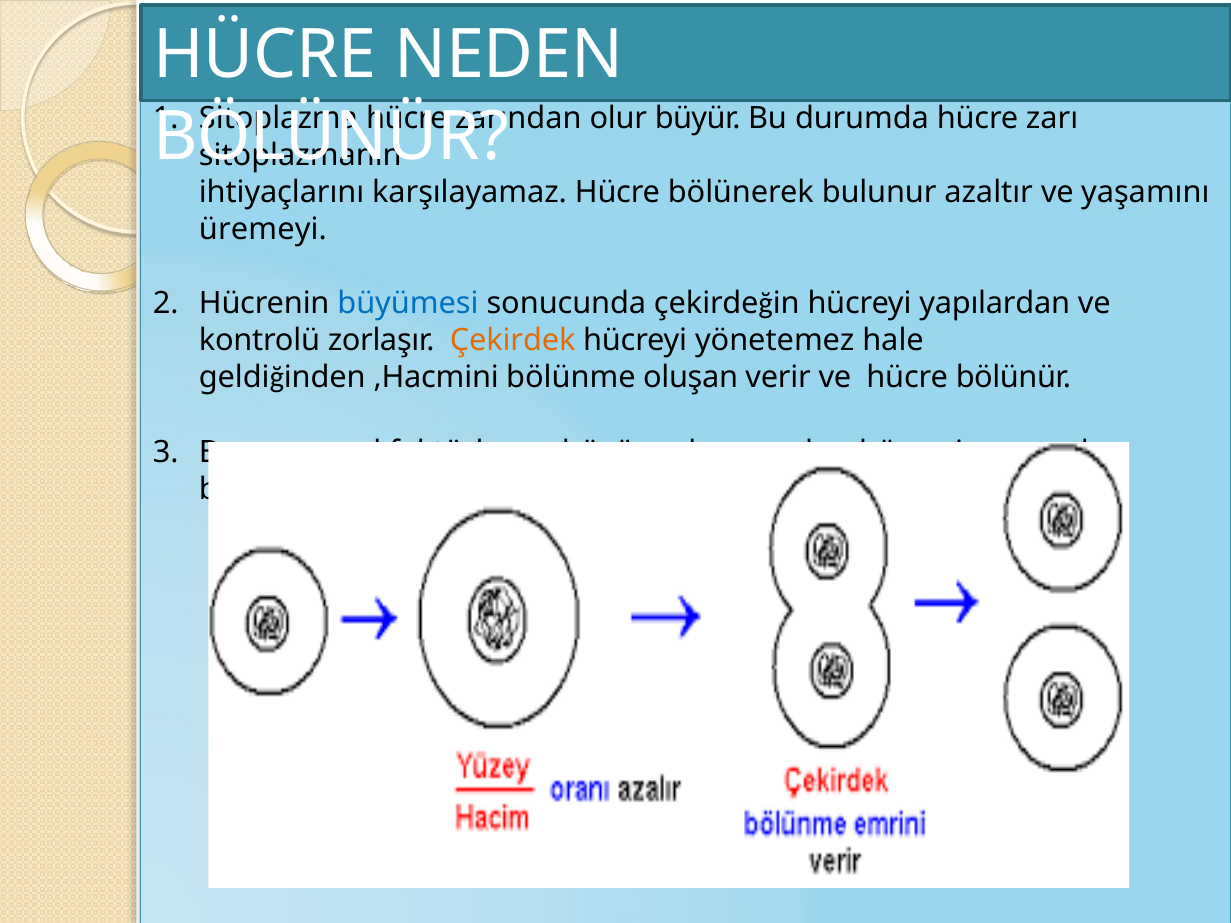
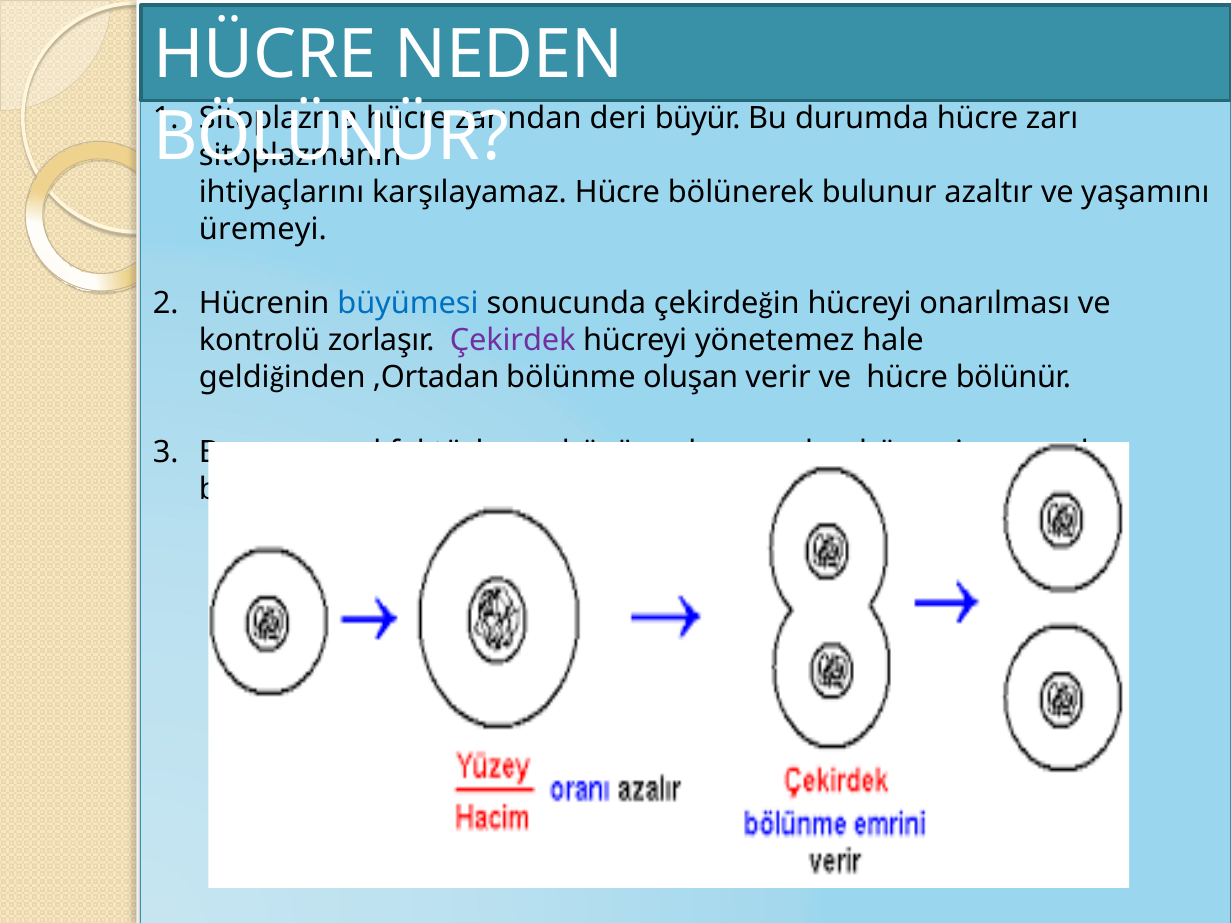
olur: olur -> deri
yapılardan: yapılardan -> onarılması
Çekirdek colour: orange -> purple
,Hacmini: ,Hacmini -> ,Ortadan
